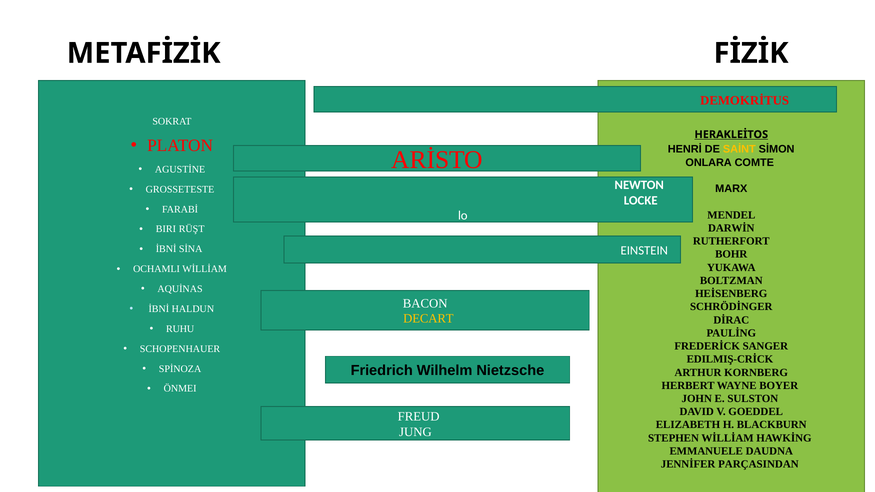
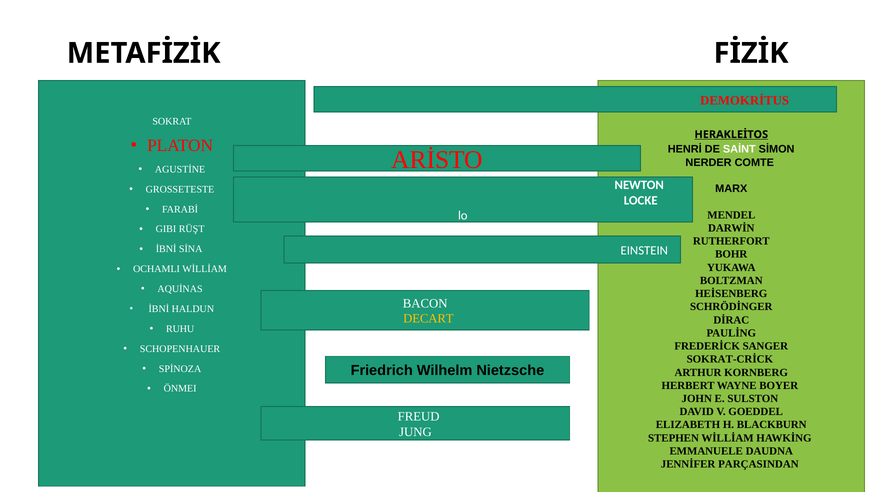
SAİNT colour: yellow -> white
ONLARA: ONLARA -> NERDER
BIRI: BIRI -> GIBI
EDILMIŞ-CRİCK: EDILMIŞ-CRİCK -> SOKRAT-CRİCK
